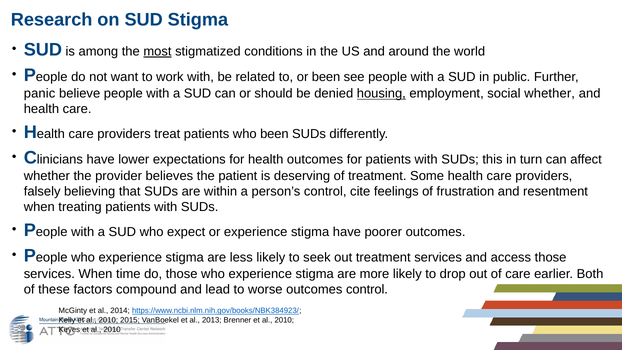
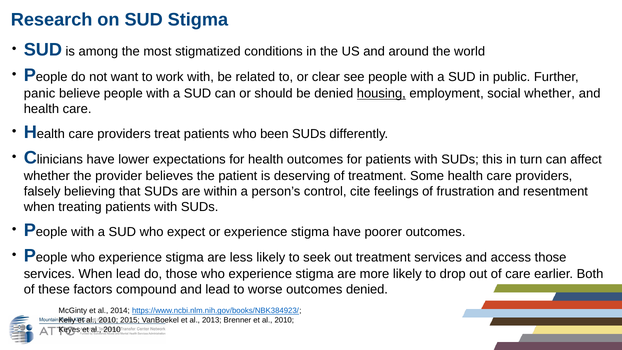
most underline: present -> none
or been: been -> clear
When time: time -> lead
outcomes control: control -> denied
